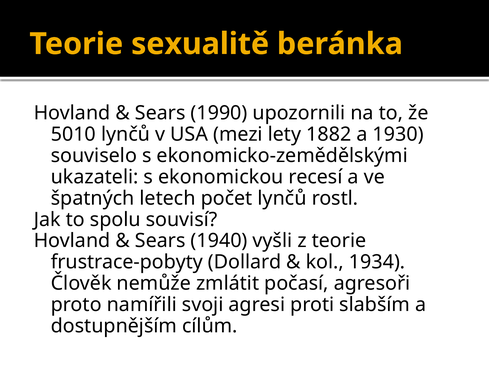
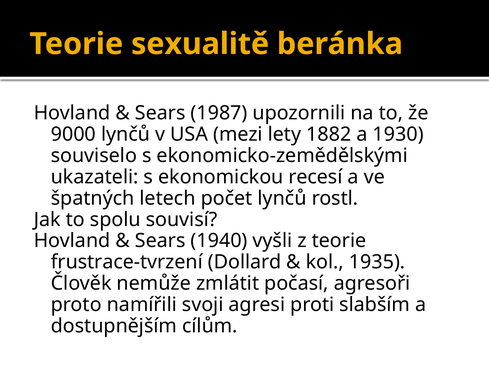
1990: 1990 -> 1987
5010: 5010 -> 9000
frustrace-pobyty: frustrace-pobyty -> frustrace-tvrzení
1934: 1934 -> 1935
